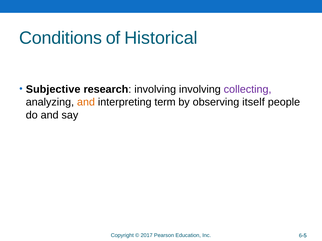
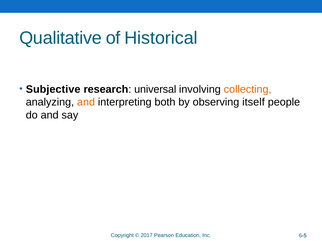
Conditions: Conditions -> Qualitative
research involving: involving -> universal
collecting colour: purple -> orange
term: term -> both
